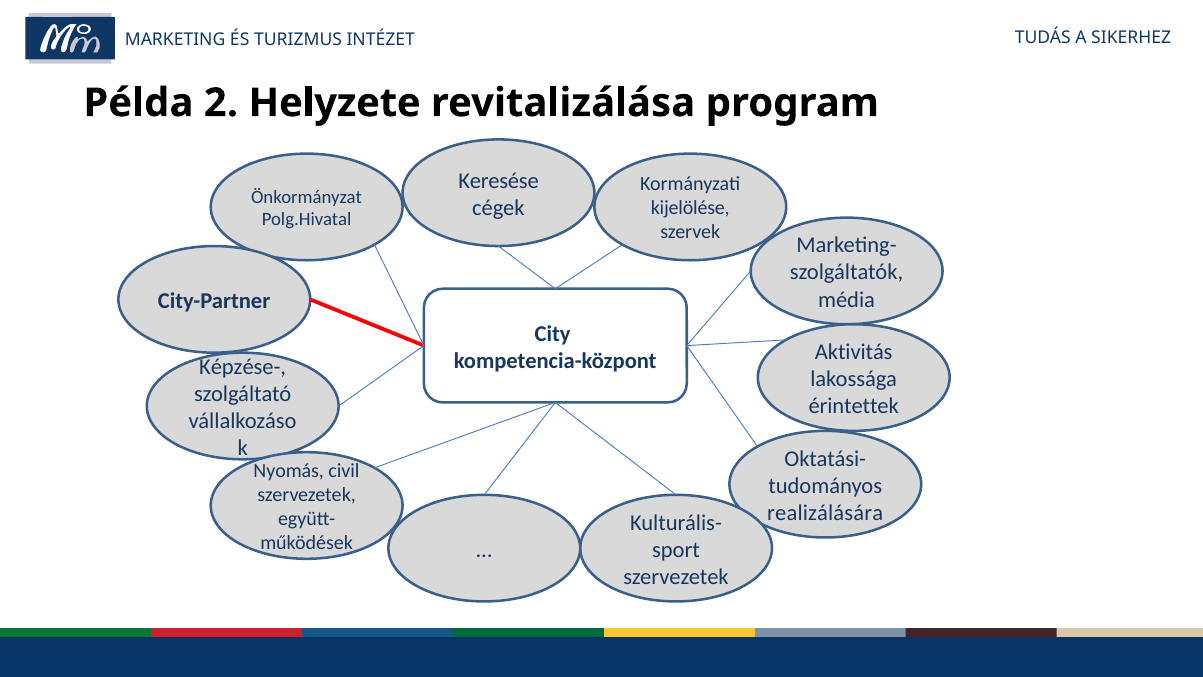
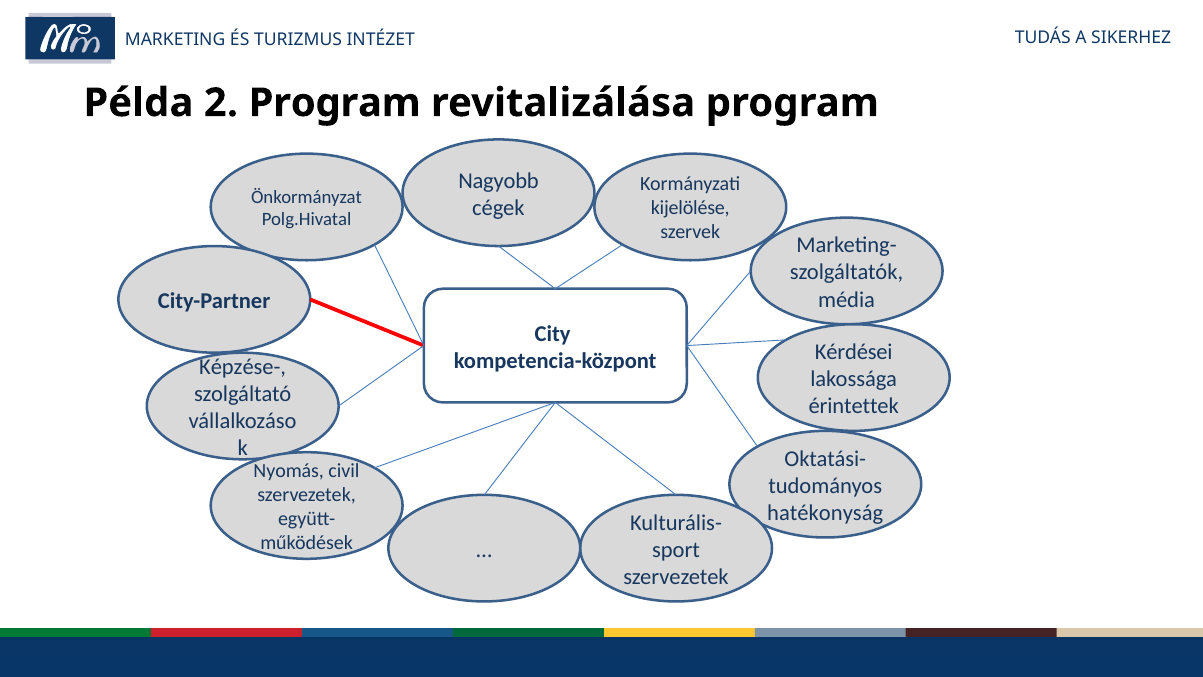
2 Helyzete: Helyzete -> Program
Keresése: Keresése -> Nagyobb
Aktivitás: Aktivitás -> Kérdései
realizálására: realizálására -> hatékonyság
